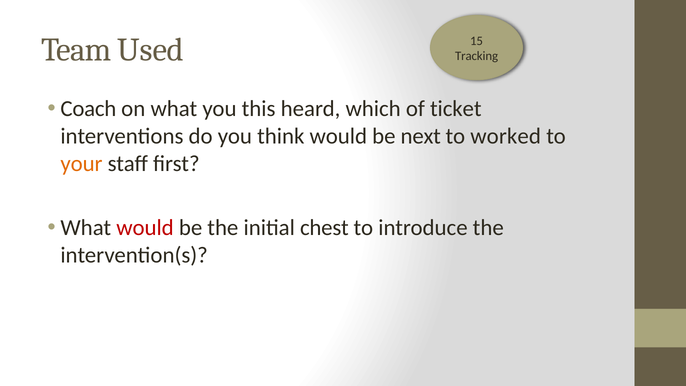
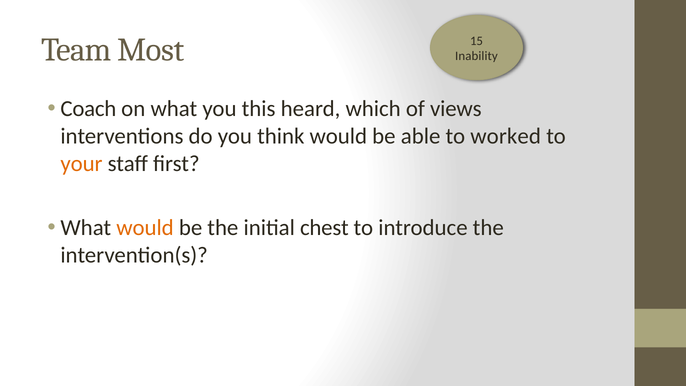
Used: Used -> Most
Tracking: Tracking -> Inability
ticket: ticket -> views
next: next -> able
would at (145, 228) colour: red -> orange
